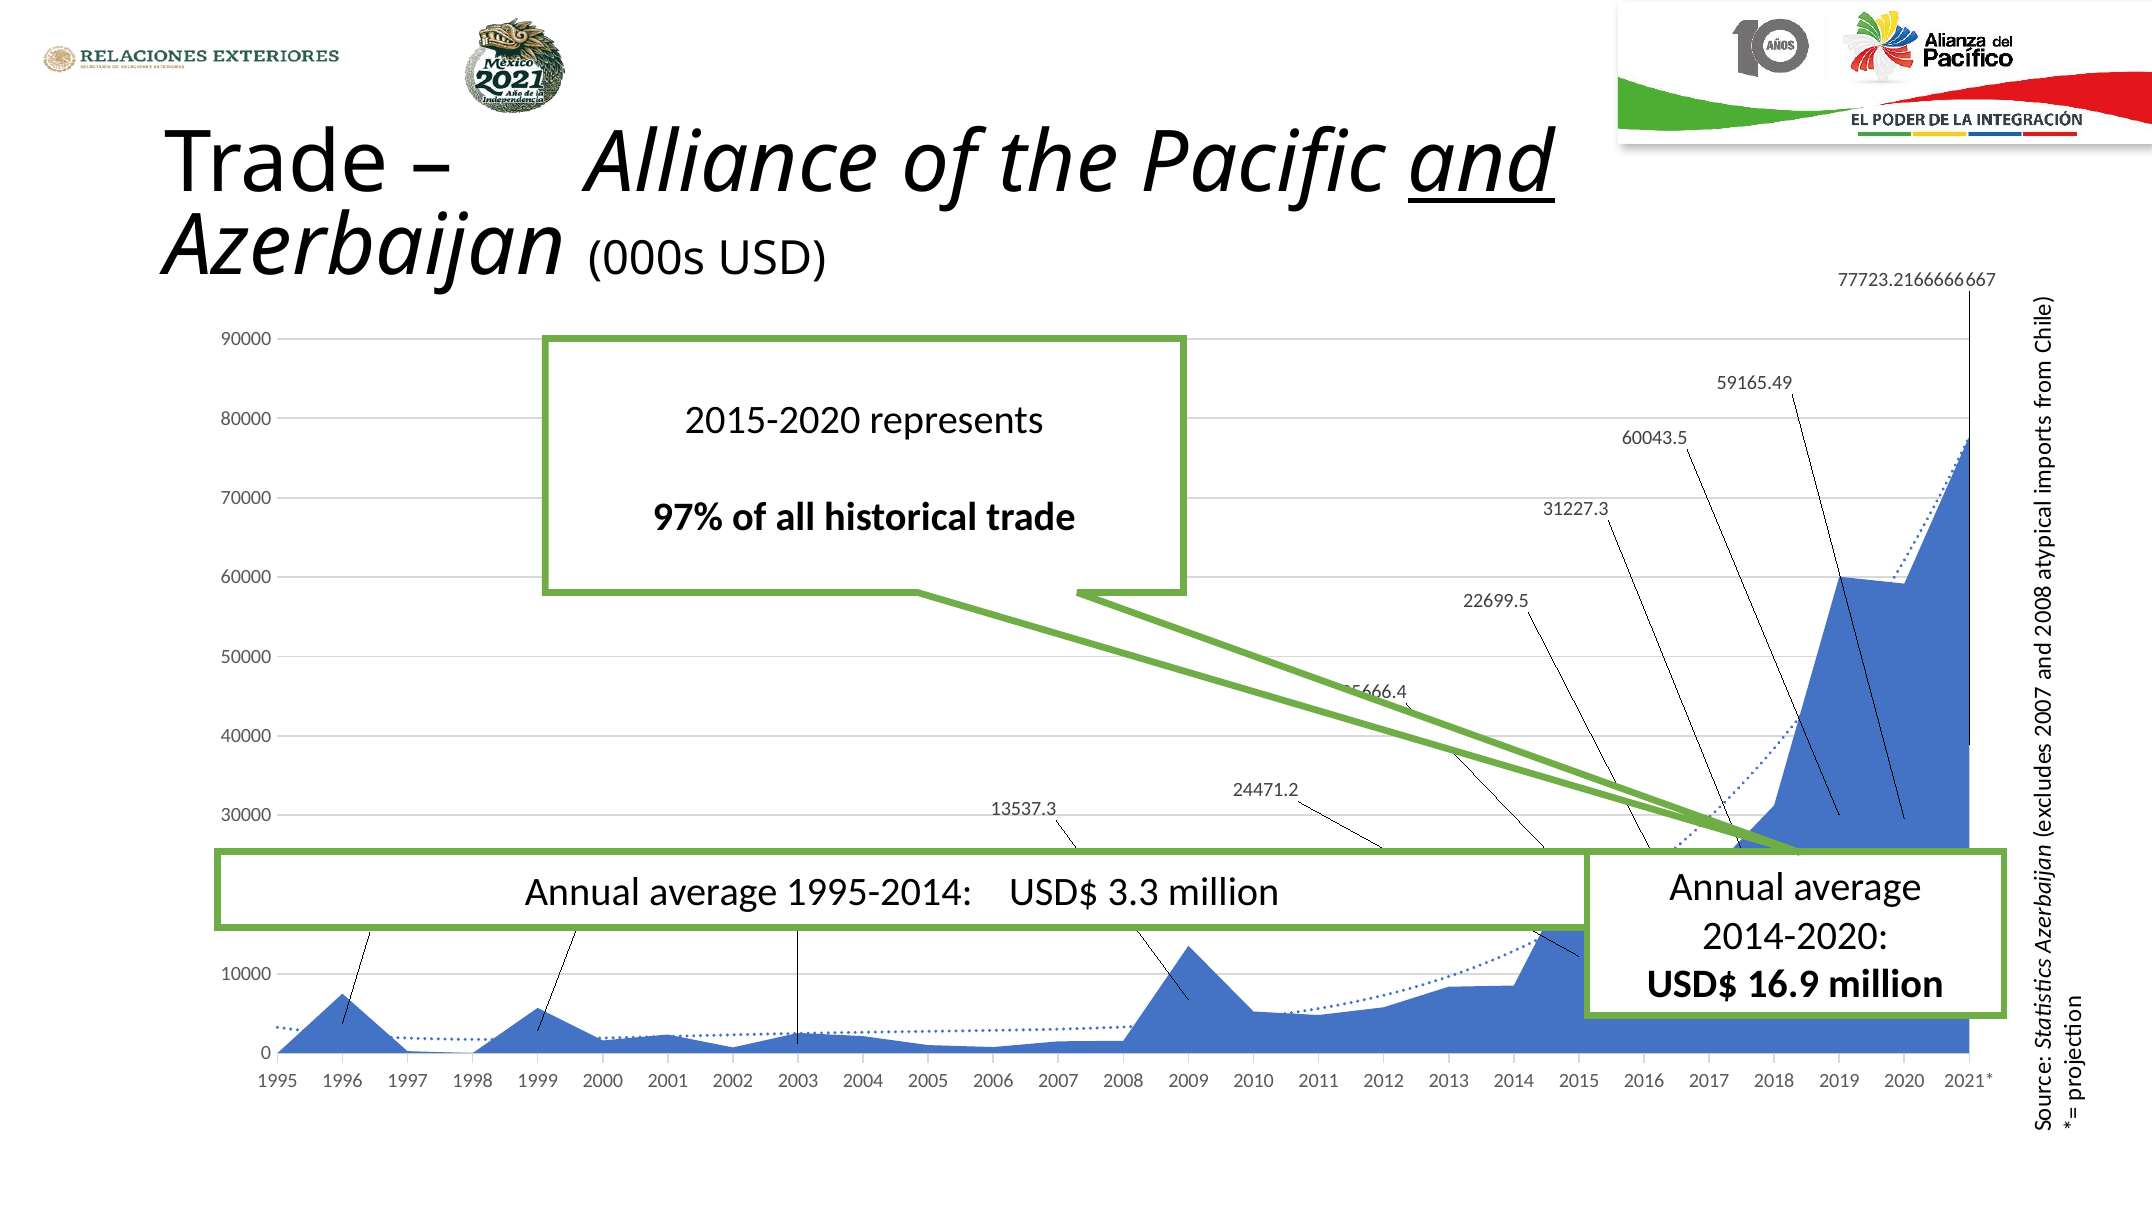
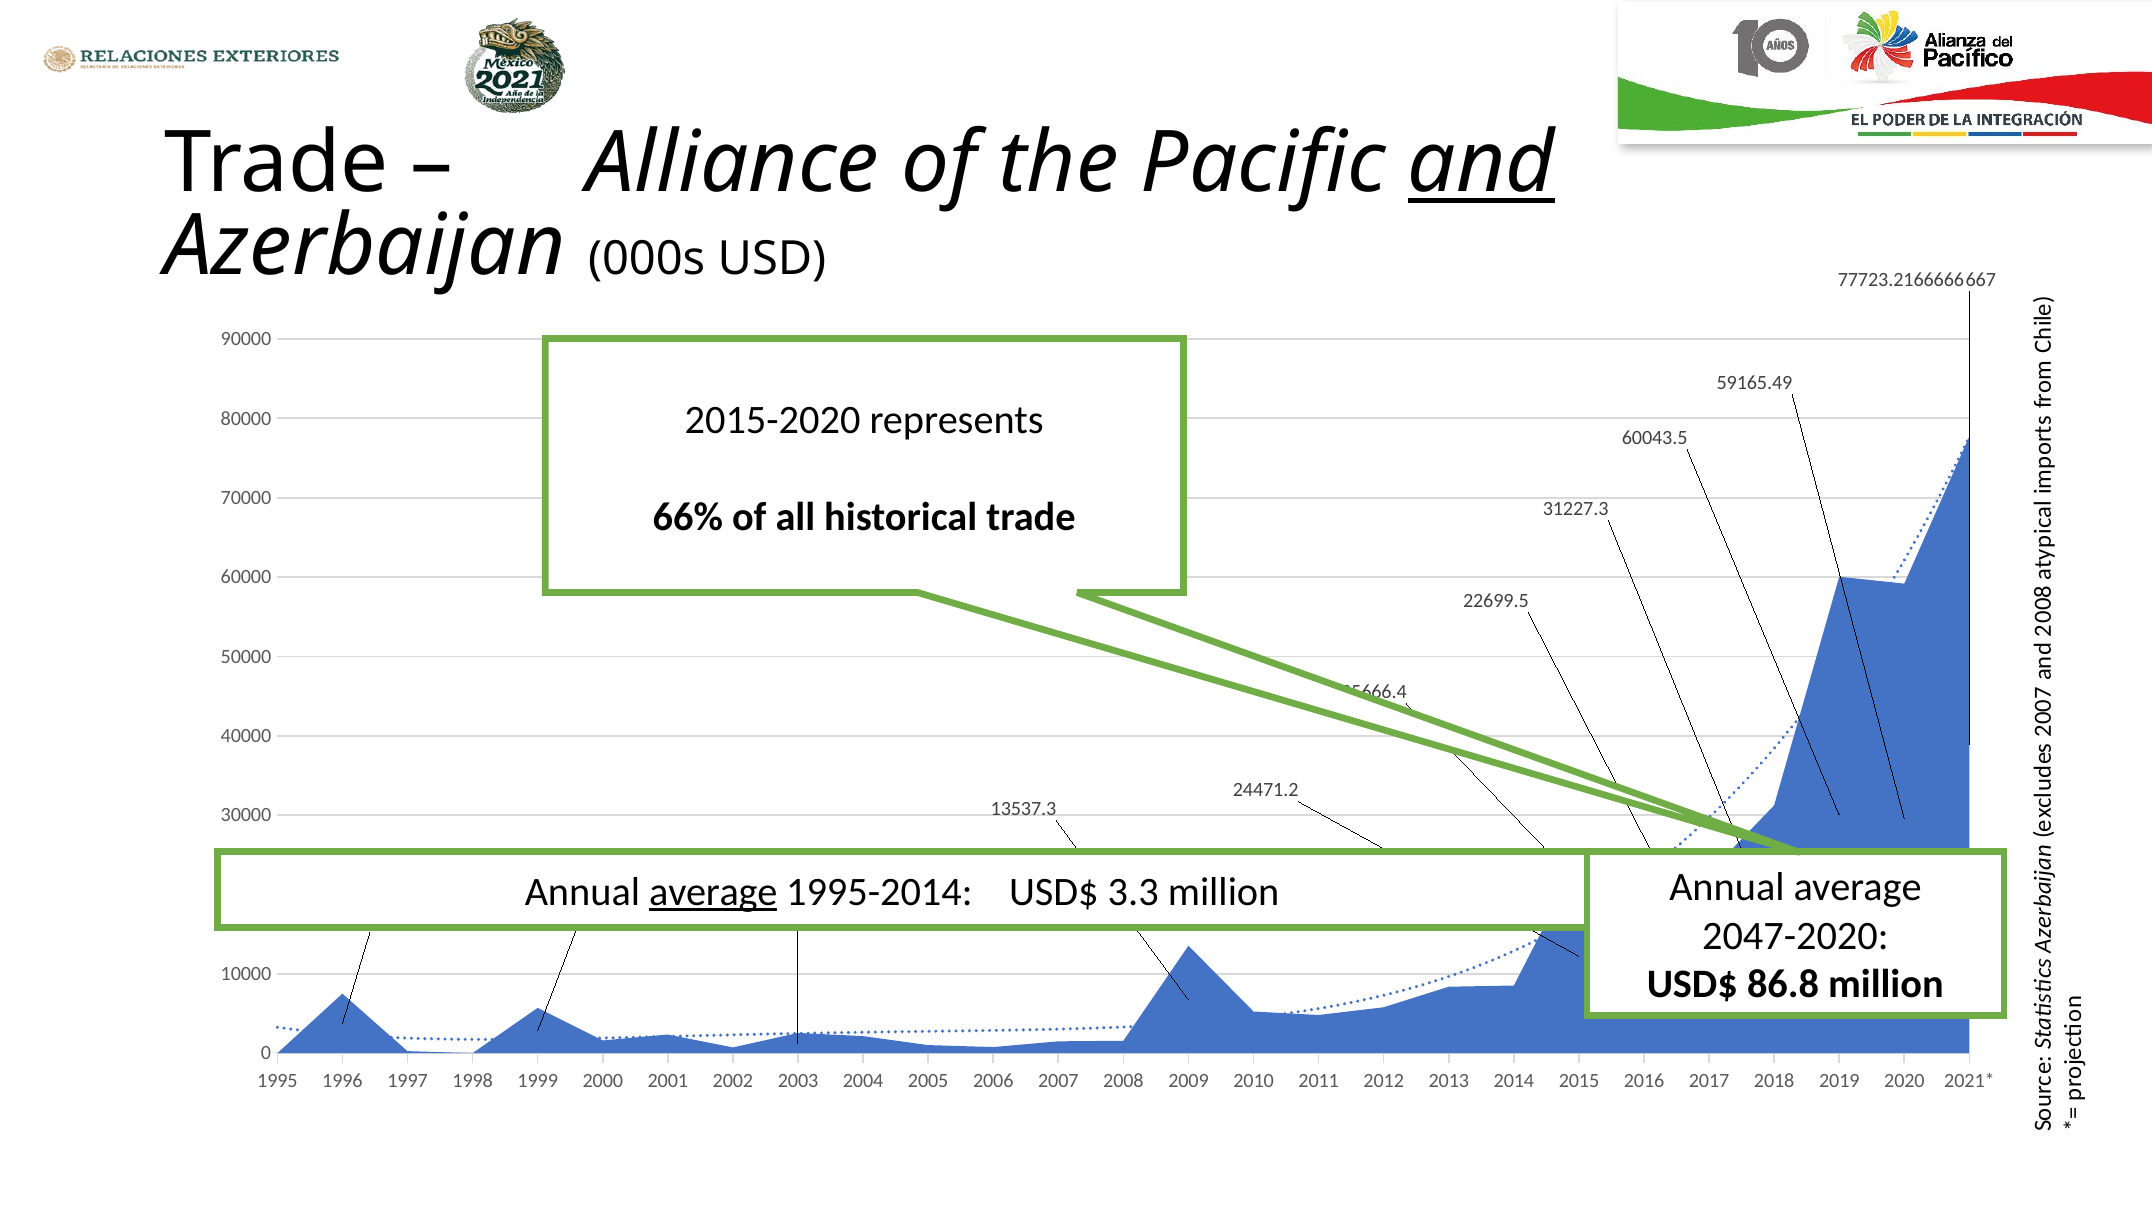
97%: 97% -> 66%
average at (713, 892) underline: none -> present
2014-2020: 2014-2020 -> 2047-2020
16.9: 16.9 -> 86.8
